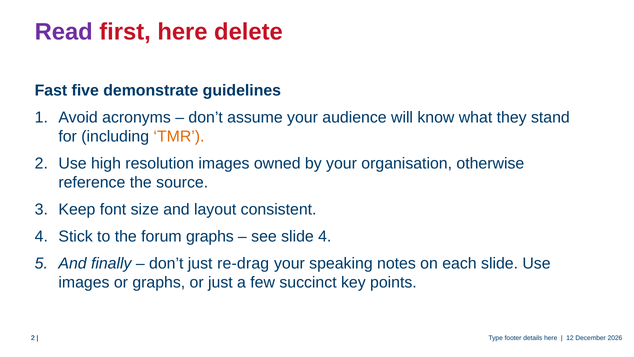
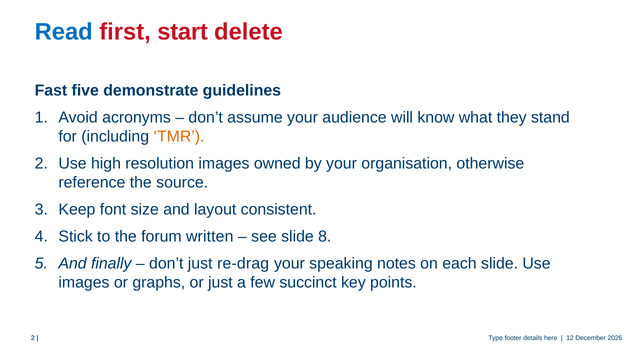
Read colour: purple -> blue
first here: here -> start
forum graphs: graphs -> written
slide 4: 4 -> 8
